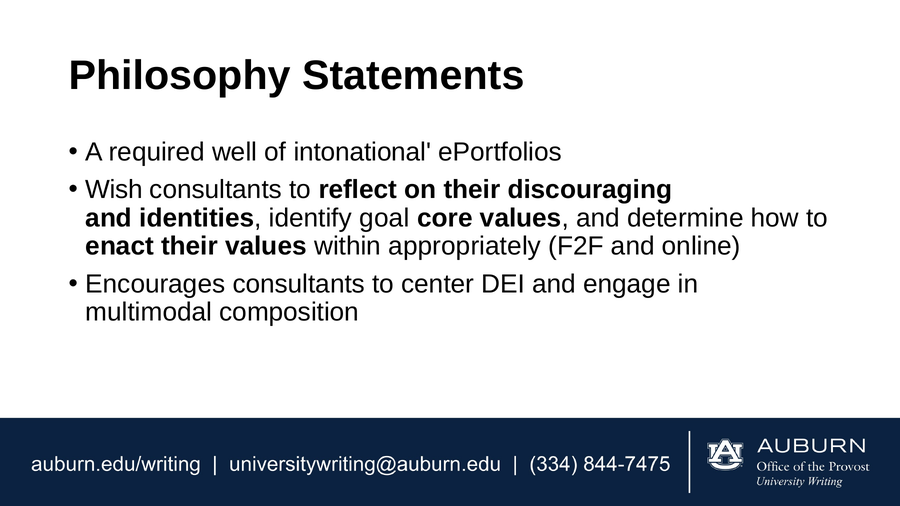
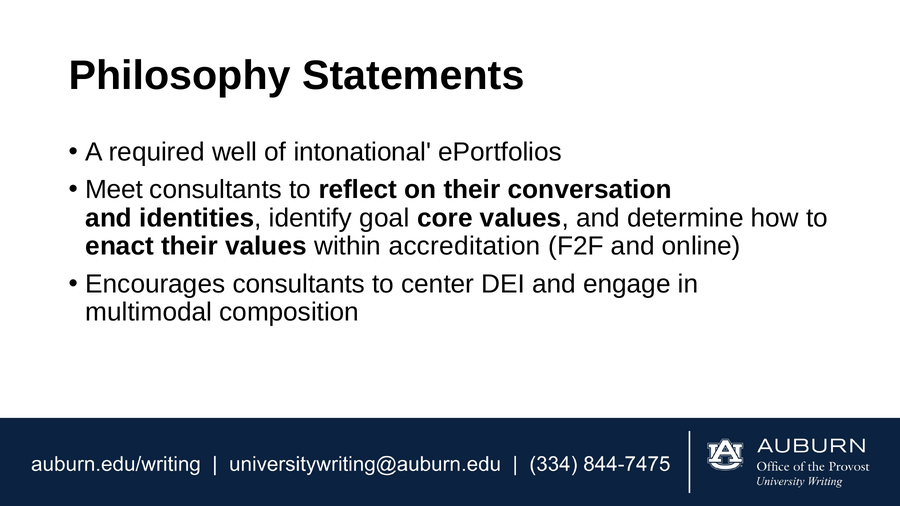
Wish: Wish -> Meet
discouraging: discouraging -> conversation
appropriately: appropriately -> accreditation
